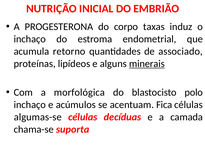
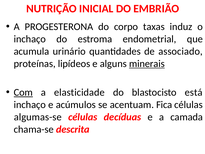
retorno: retorno -> urinário
Com underline: none -> present
morfológica: morfológica -> elasticidade
polo: polo -> está
suporta: suporta -> descrita
